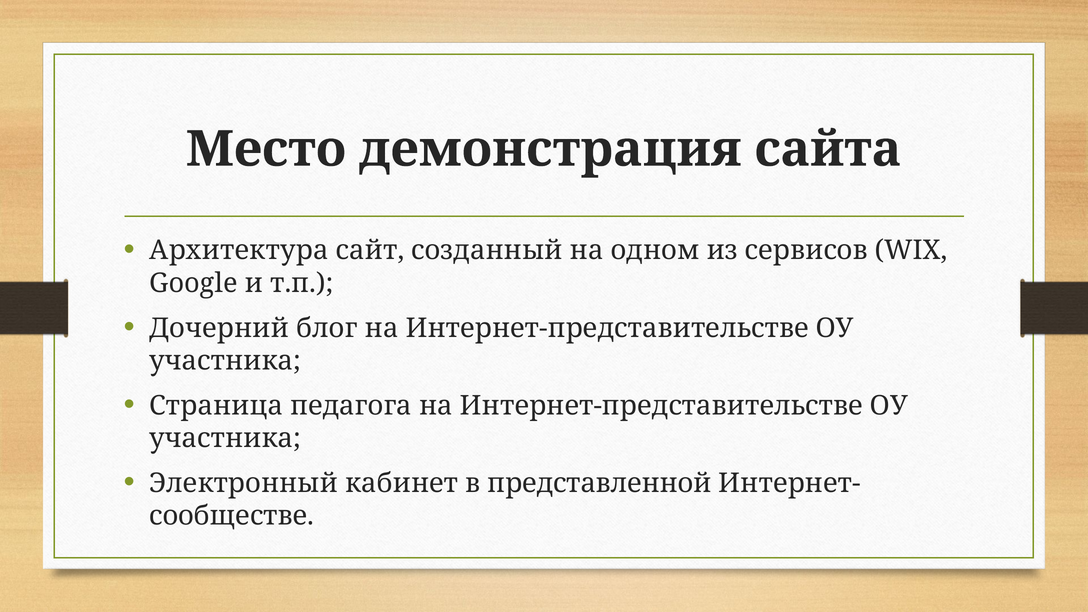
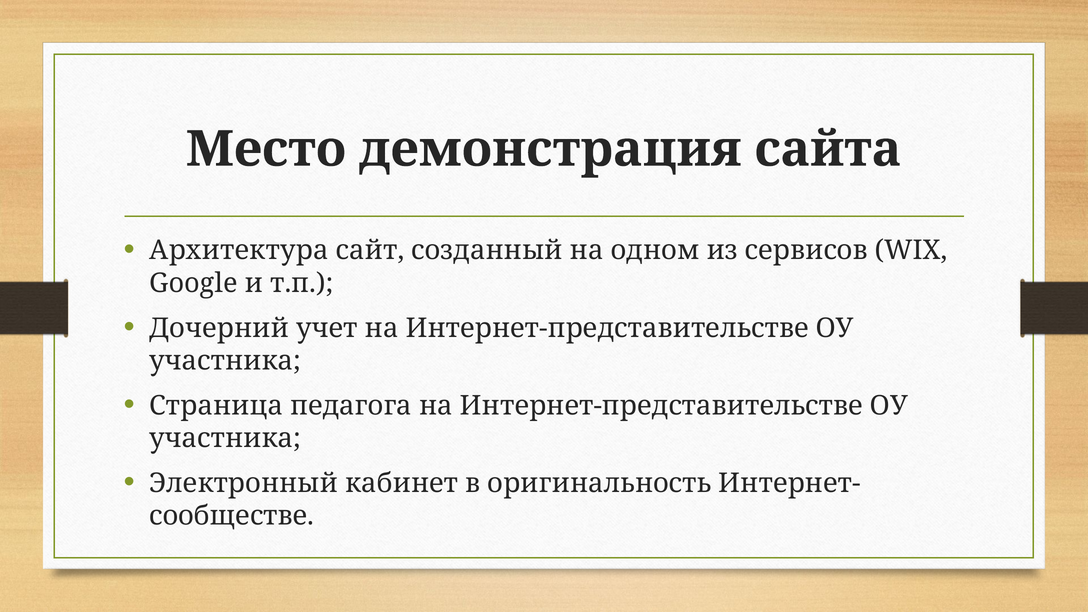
блог: блог -> учет
представленной: представленной -> оригинальность
